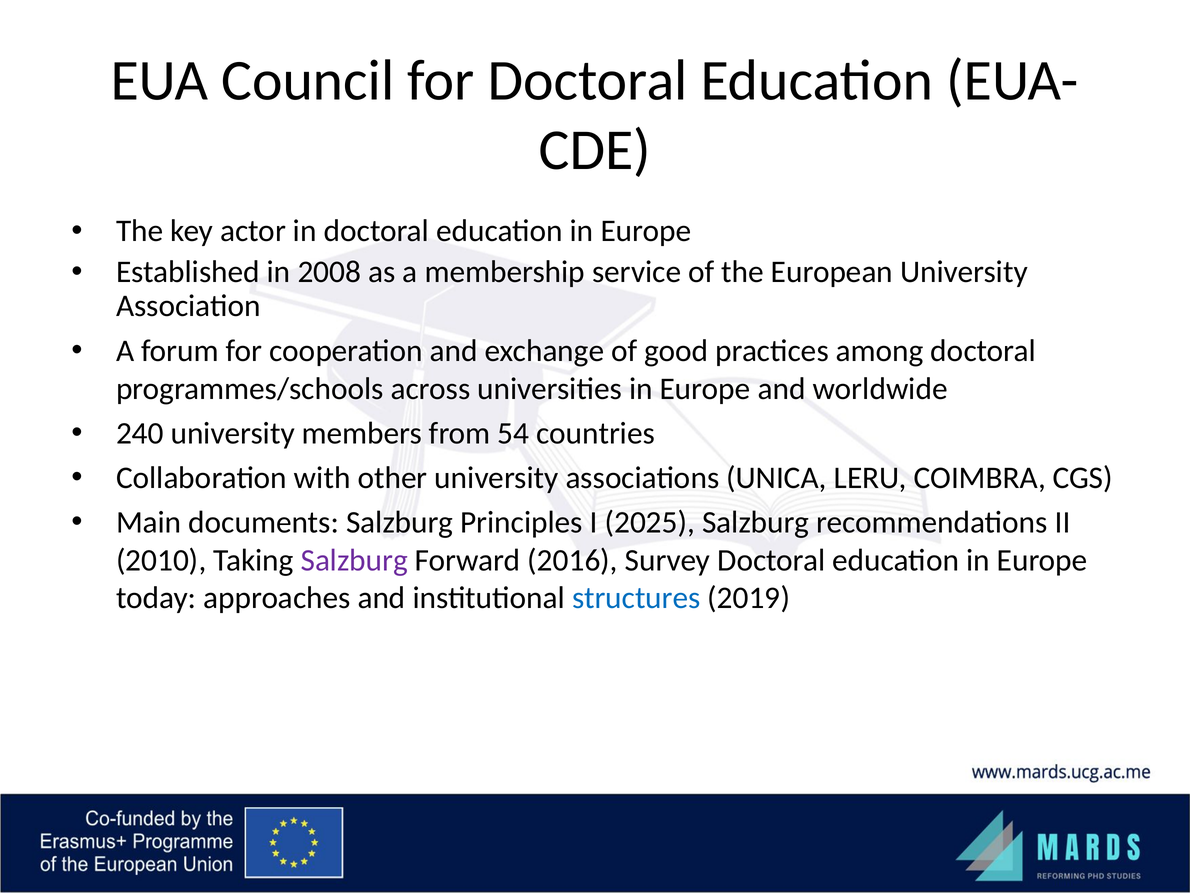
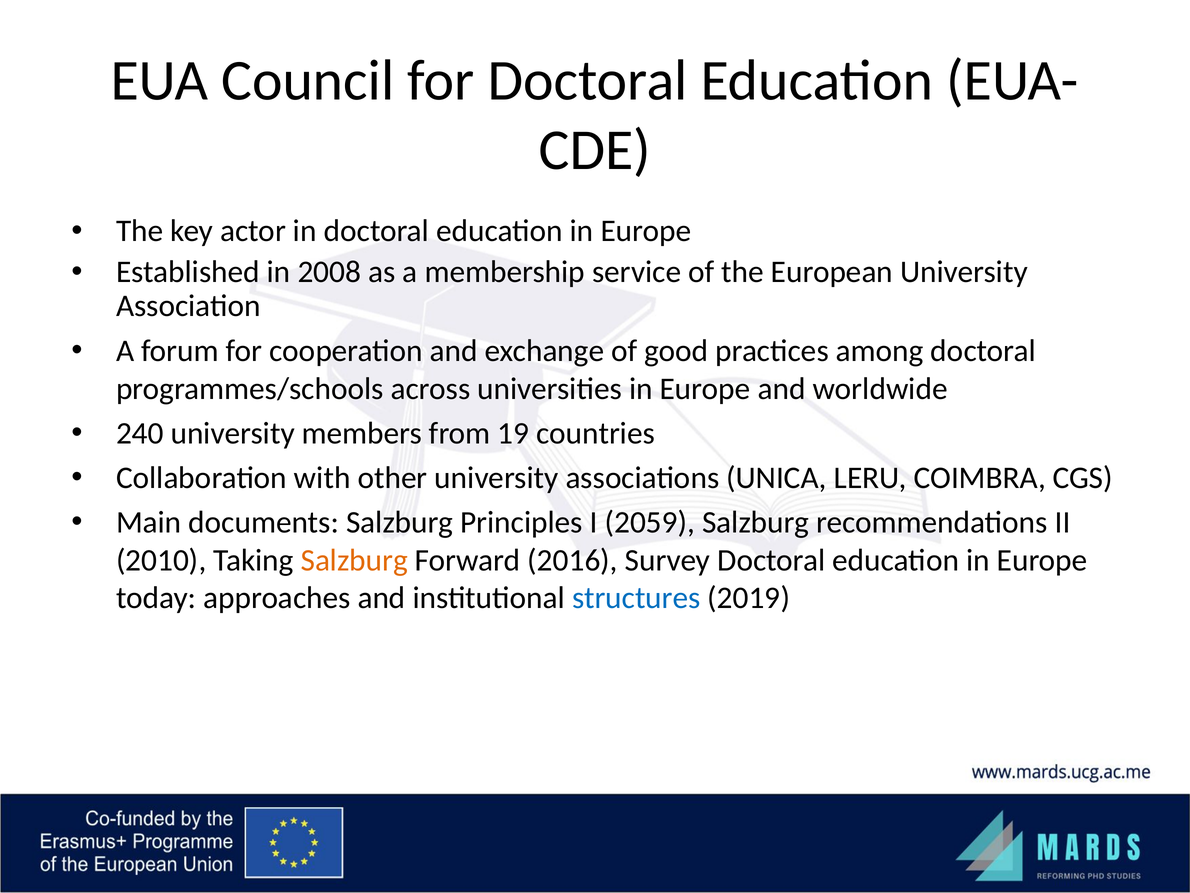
54: 54 -> 19
2025: 2025 -> 2059
Salzburg at (354, 560) colour: purple -> orange
